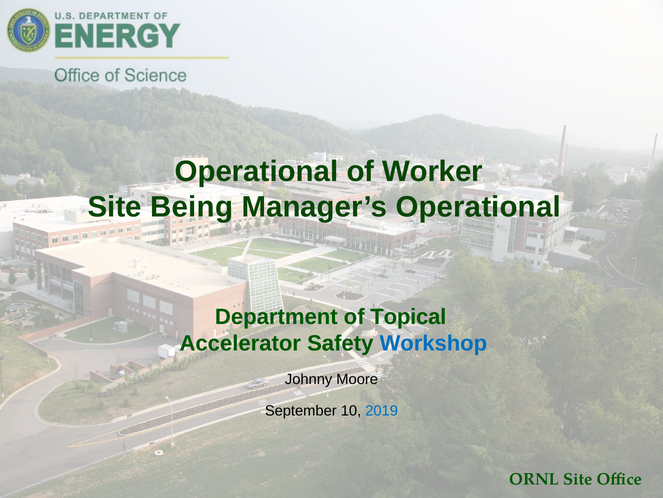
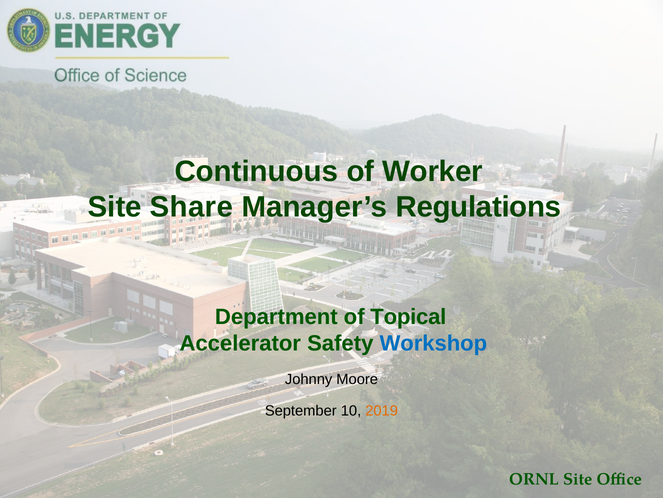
Operational at (256, 171): Operational -> Continuous
Being: Being -> Share
Manager’s Operational: Operational -> Regulations
2019 colour: blue -> orange
